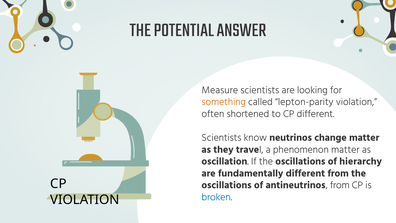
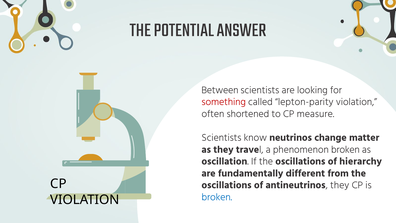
Measure: Measure -> Between
something colour: orange -> red
CP different: different -> measure
phenomenon matter: matter -> broken
antineutrinos from: from -> they
